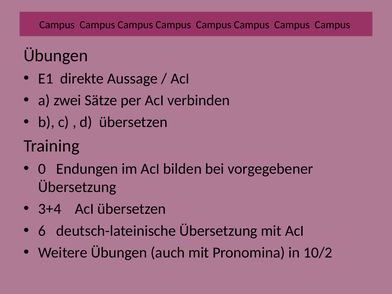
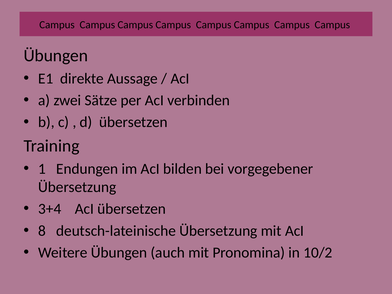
0: 0 -> 1
6: 6 -> 8
